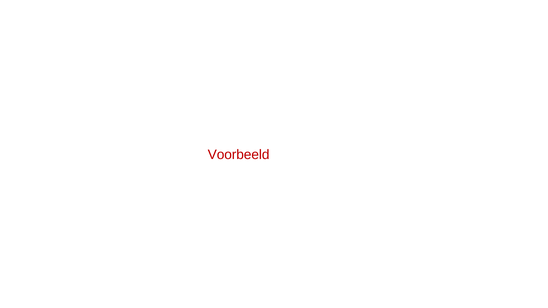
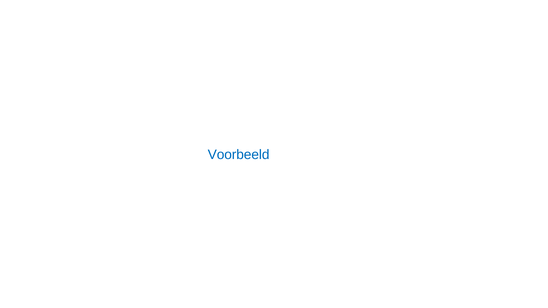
Voorbeeld colour: red -> blue
